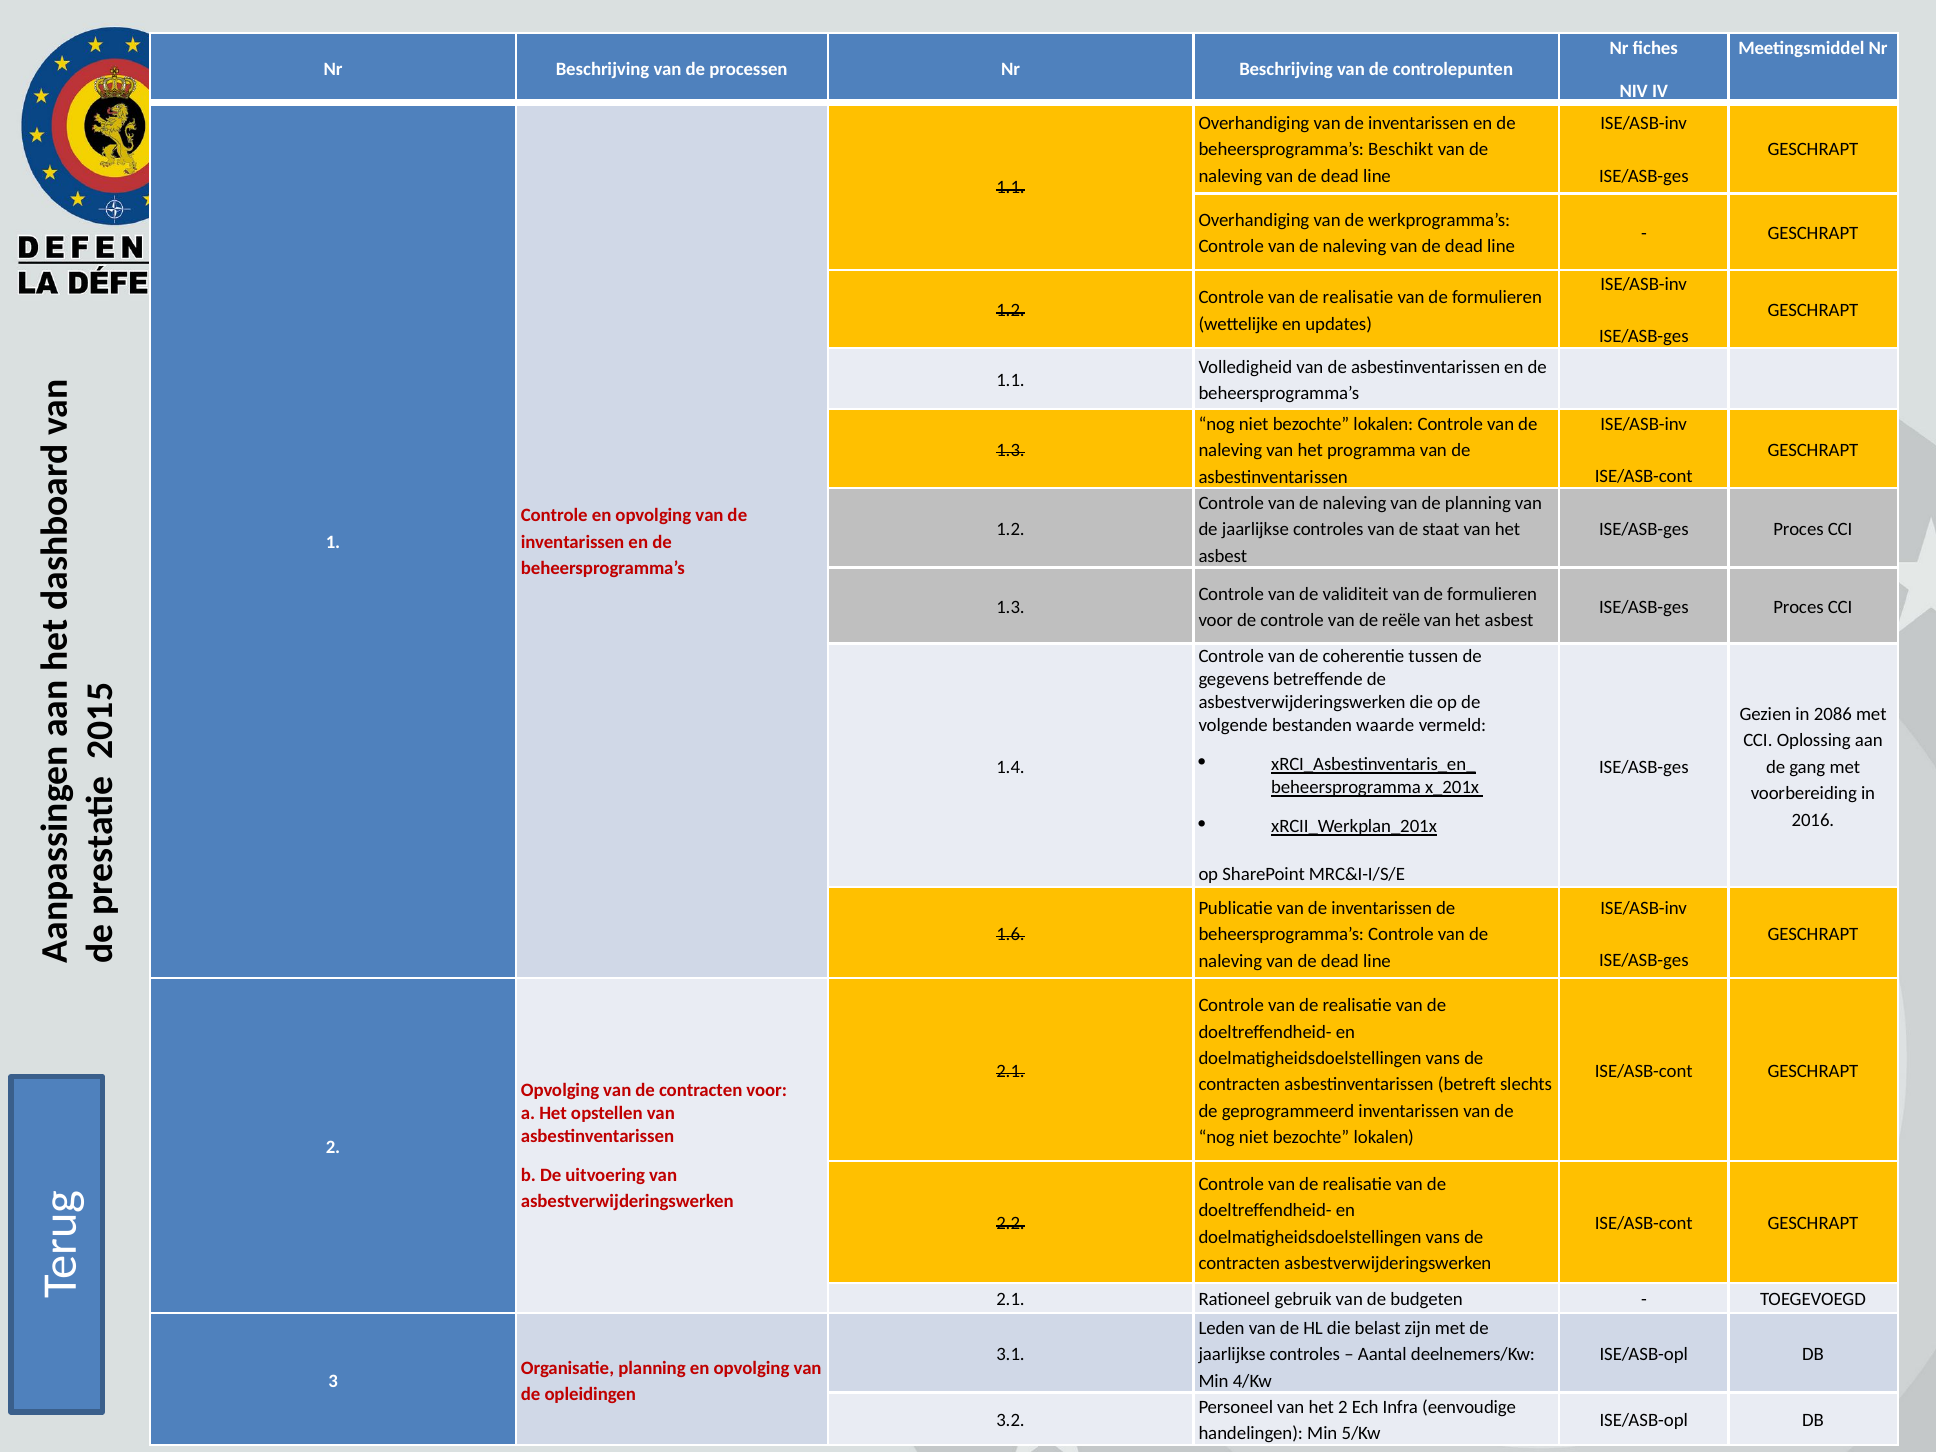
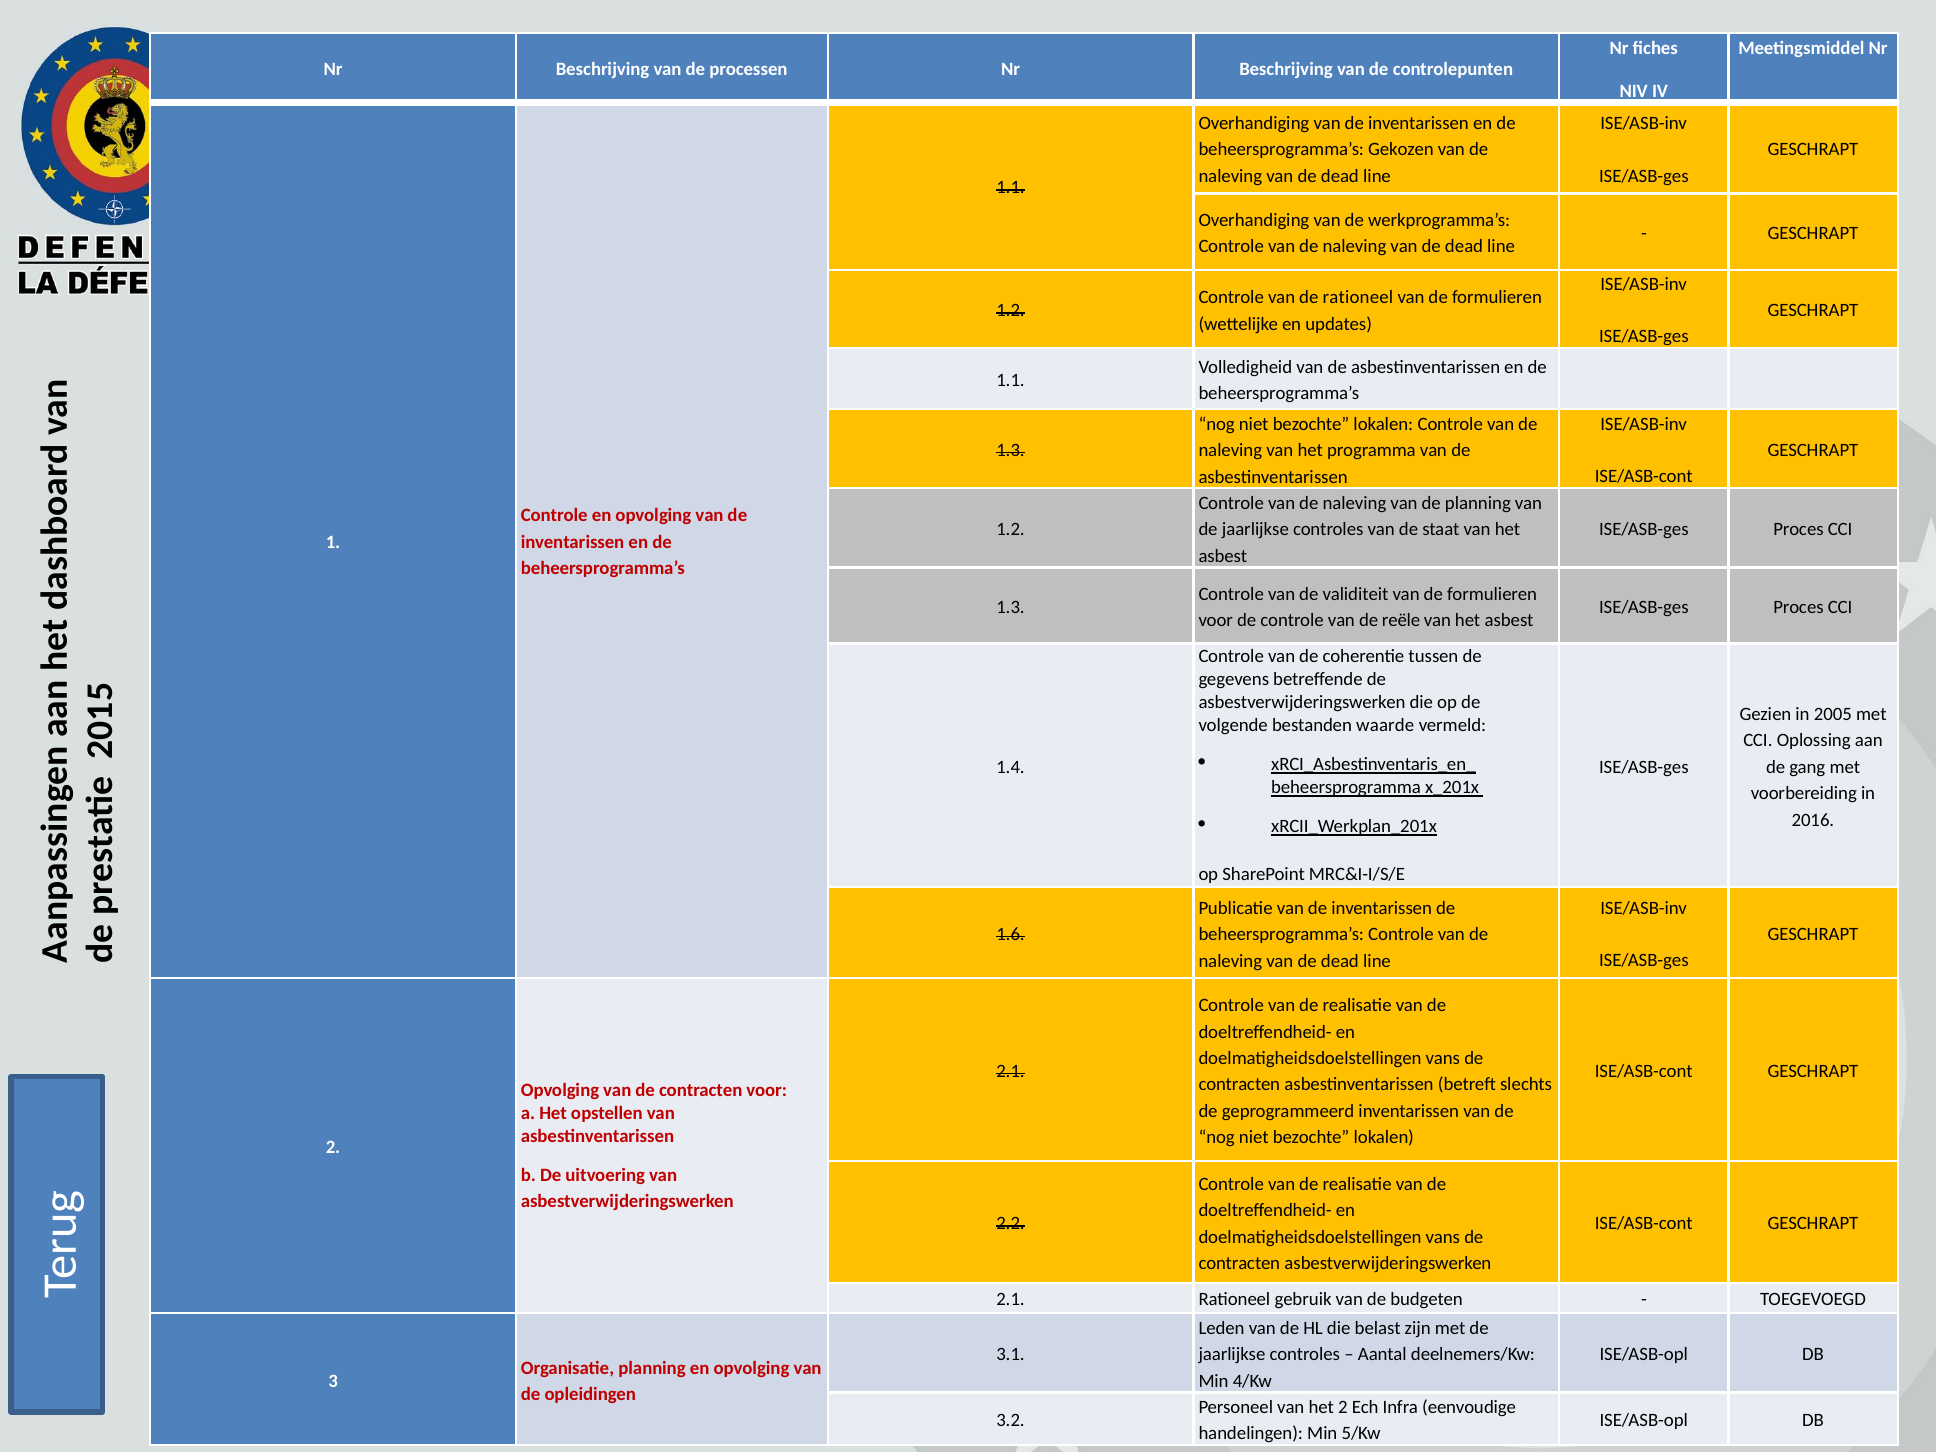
Beschikt: Beschikt -> Gekozen
realisatie at (1358, 298): realisatie -> rationeel
2086: 2086 -> 2005
